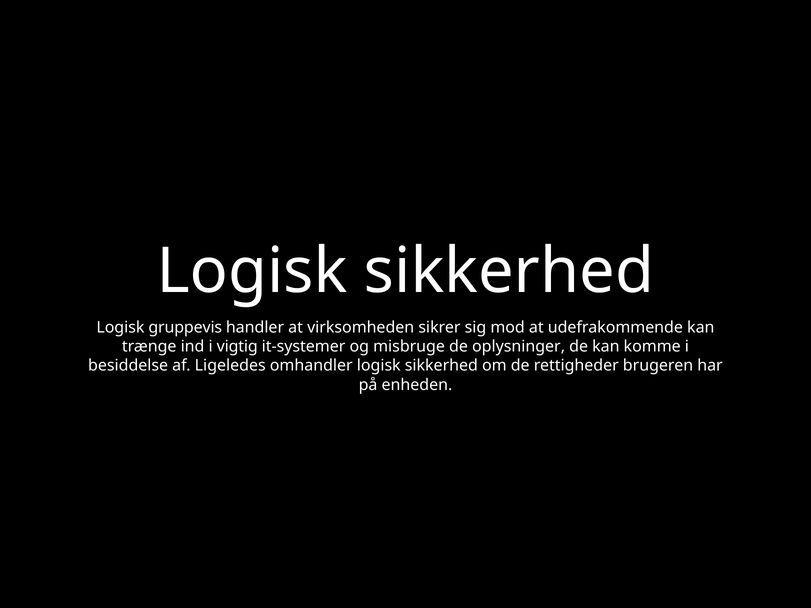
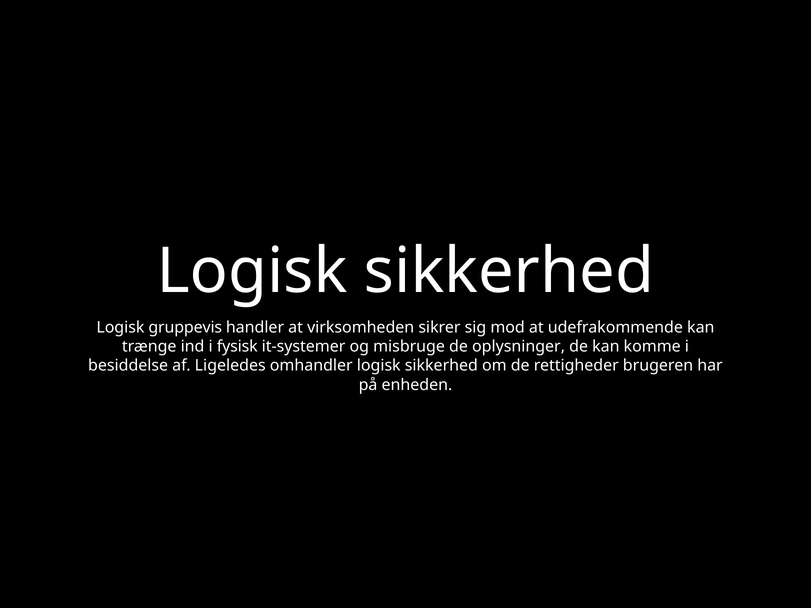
vigtig: vigtig -> fysisk
